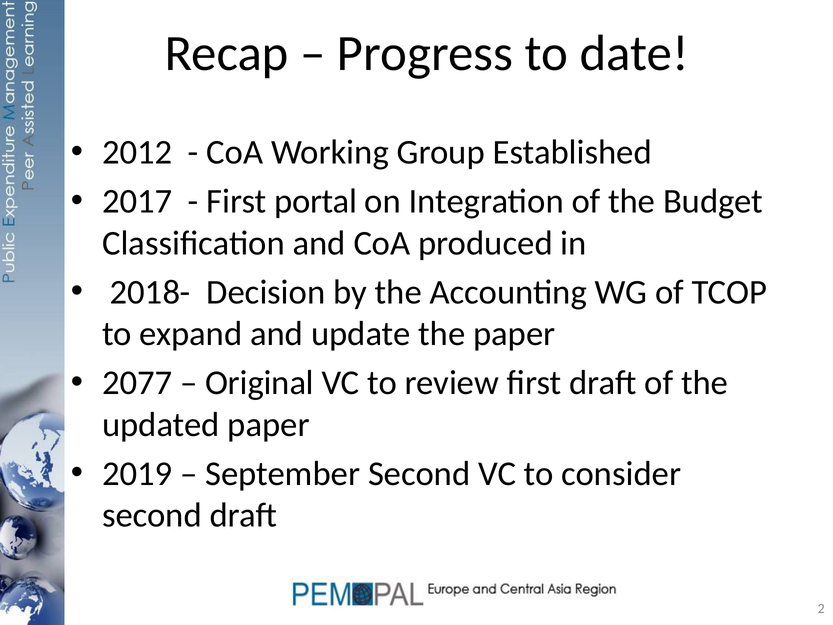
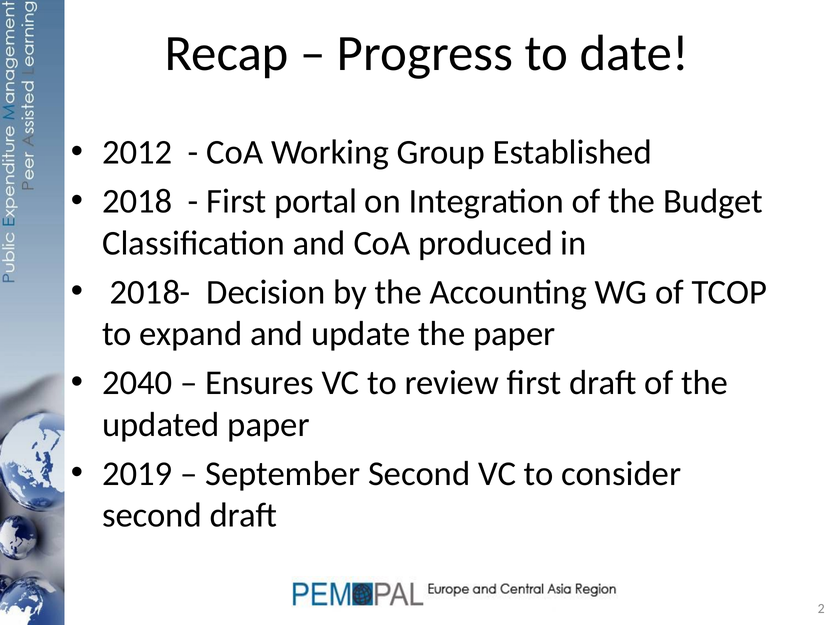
2017: 2017 -> 2018
2077: 2077 -> 2040
Original: Original -> Ensures
